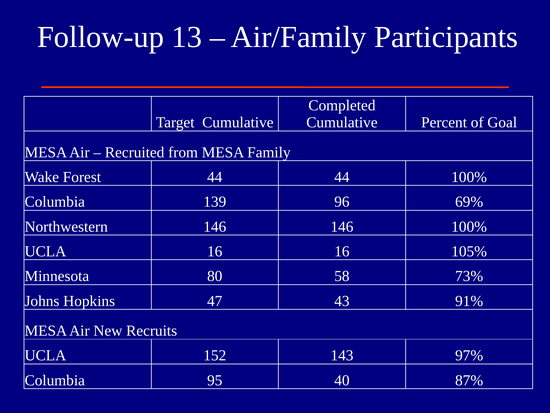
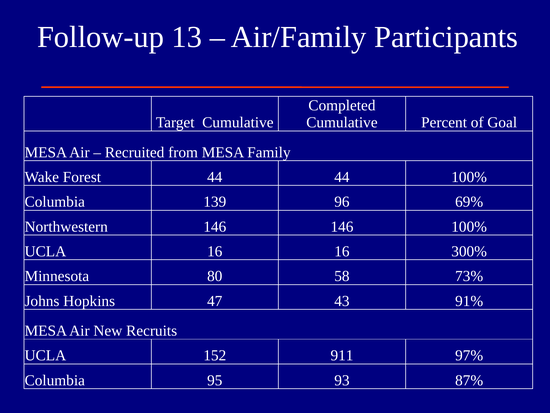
105%: 105% -> 300%
143: 143 -> 911
40: 40 -> 93
